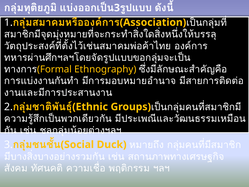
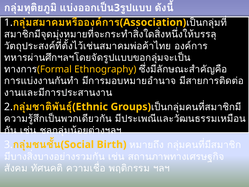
Duck: Duck -> Birth
